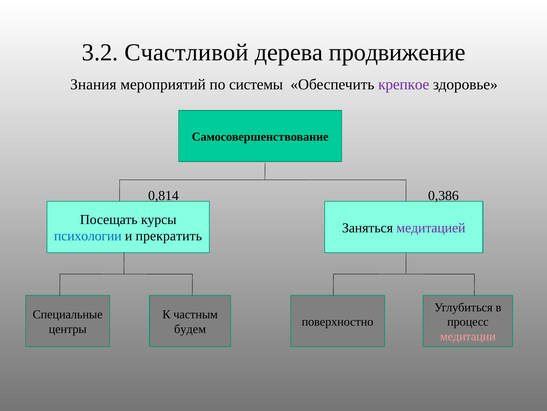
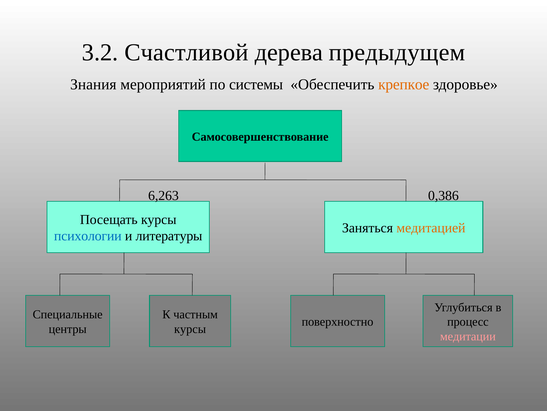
продвижение: продвижение -> предыдущем
крепкое colour: purple -> orange
0,814: 0,814 -> 6,263
медитацией colour: purple -> orange
прекратить: прекратить -> литературы
будем at (190, 329): будем -> курсы
